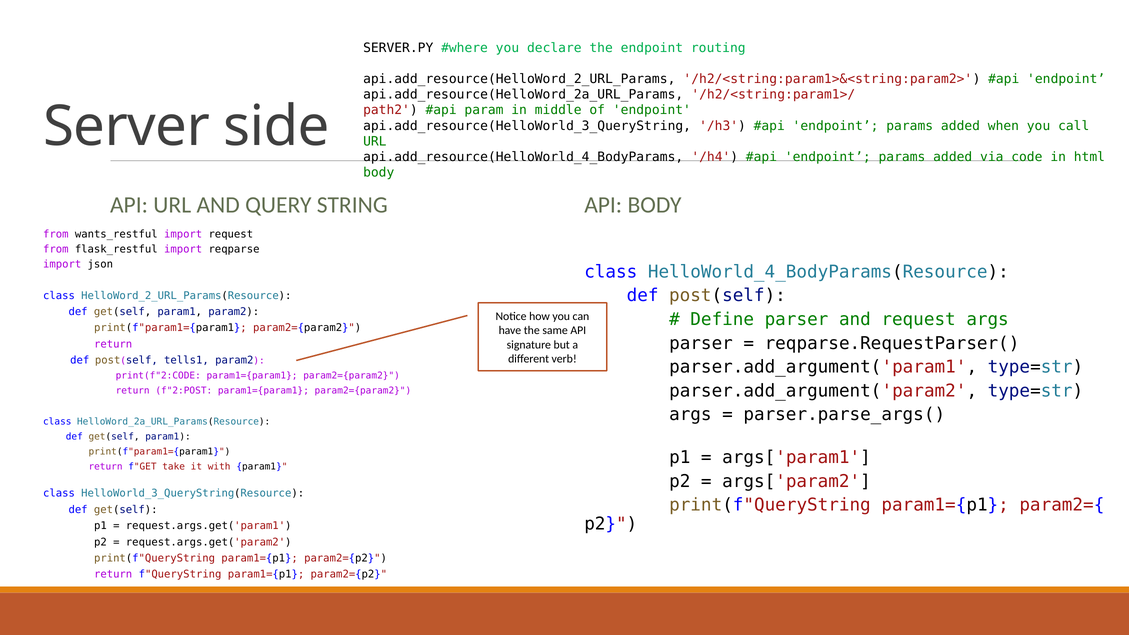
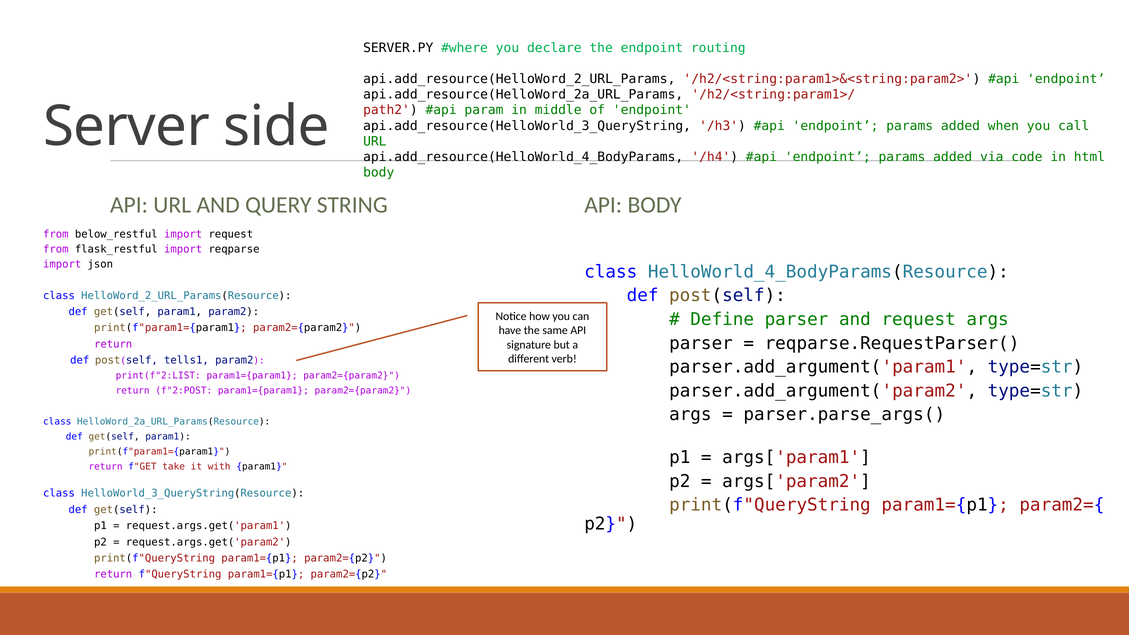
wants_restful: wants_restful -> below_restful
print(f"2:CODE: print(f"2:CODE -> print(f"2:LIST
